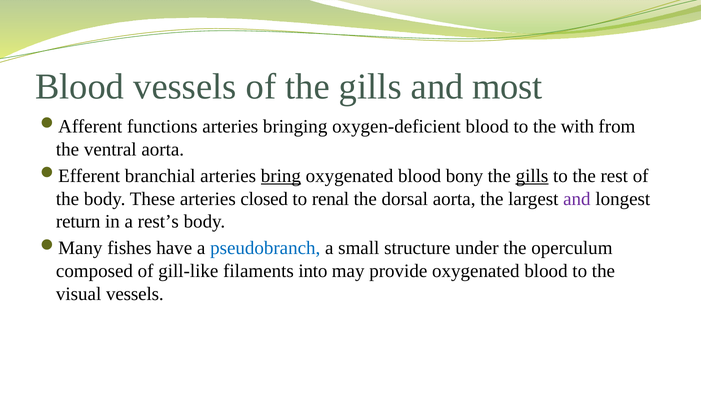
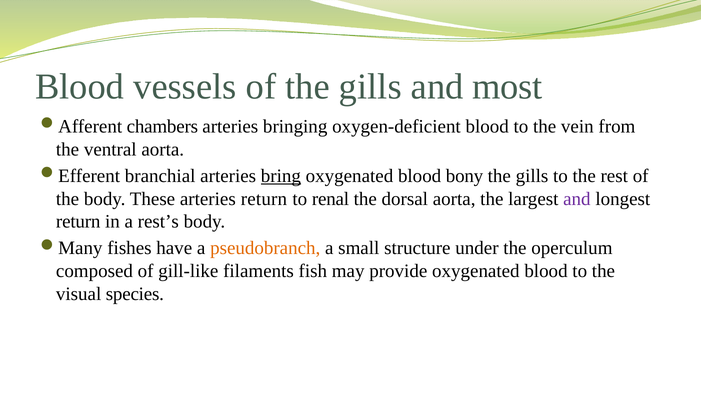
functions: functions -> chambers
with: with -> vein
gills at (532, 176) underline: present -> none
arteries closed: closed -> return
pseudobranch colour: blue -> orange
into: into -> fish
visual vessels: vessels -> species
